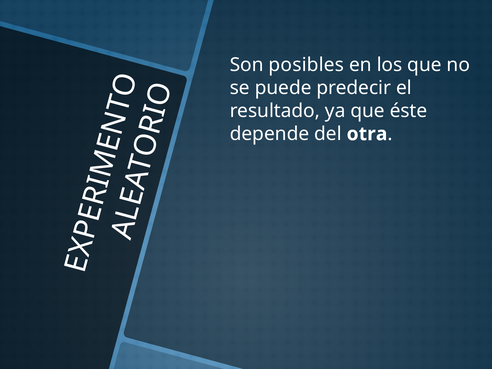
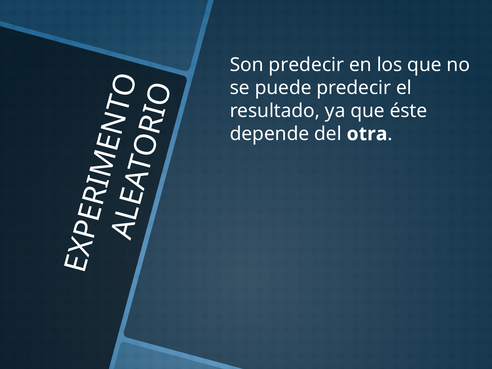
Son posibles: posibles -> predecir
